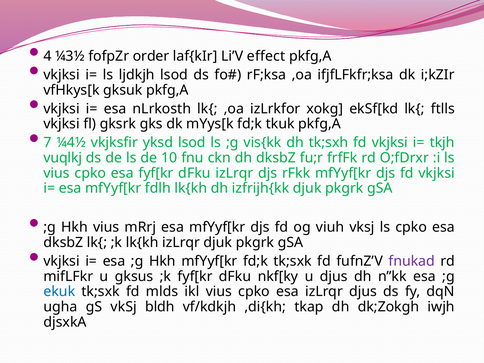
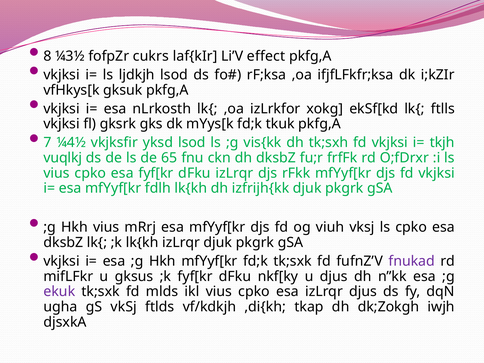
4: 4 -> 8
order: order -> cukrs
10: 10 -> 65
ekuk colour: blue -> purple
bldh: bldh -> ftlds
